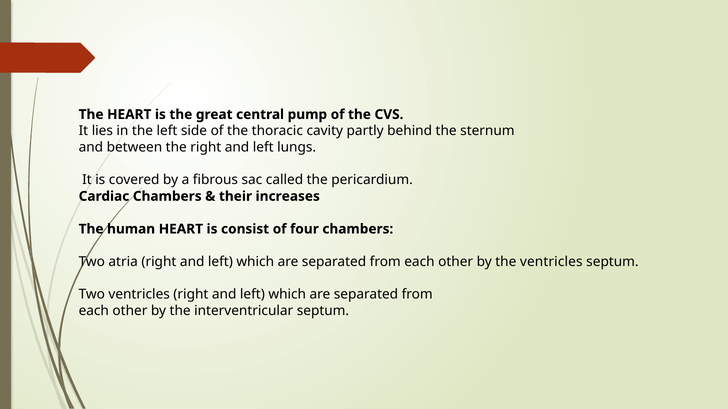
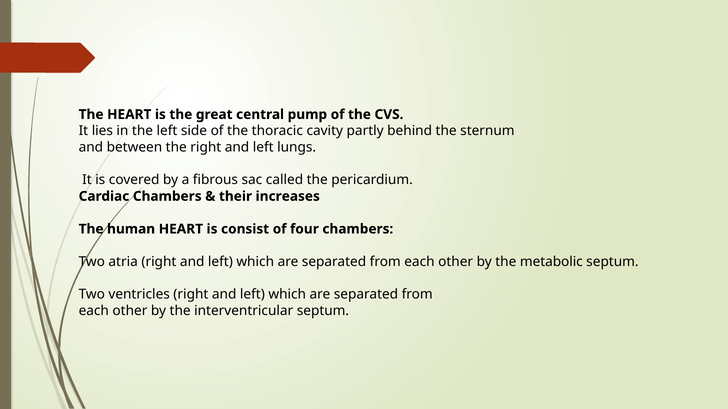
the ventricles: ventricles -> metabolic
